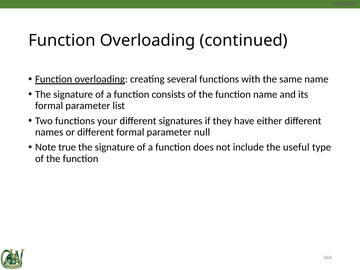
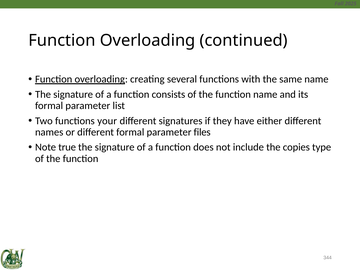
null: null -> files
useful: useful -> copies
